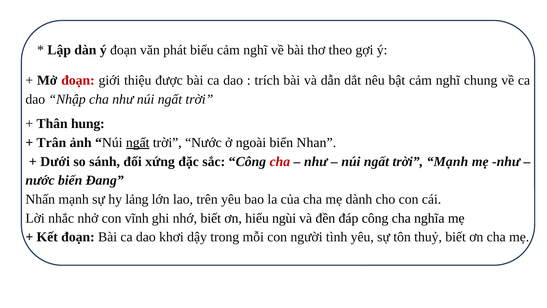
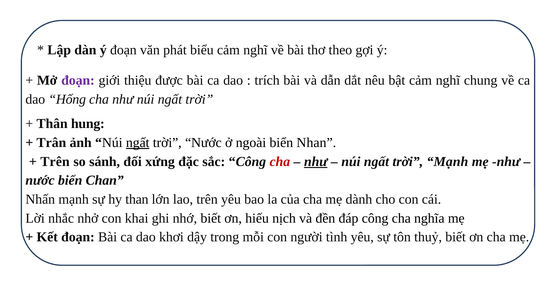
đoạn at (78, 80) colour: red -> purple
Nhập: Nhập -> Hống
Dưới at (55, 161): Dưới -> Trên
như at (316, 161) underline: none -> present
Đang: Đang -> Chan
lảng: lảng -> than
vĩnh: vĩnh -> khai
ngùi: ngùi -> nịch
